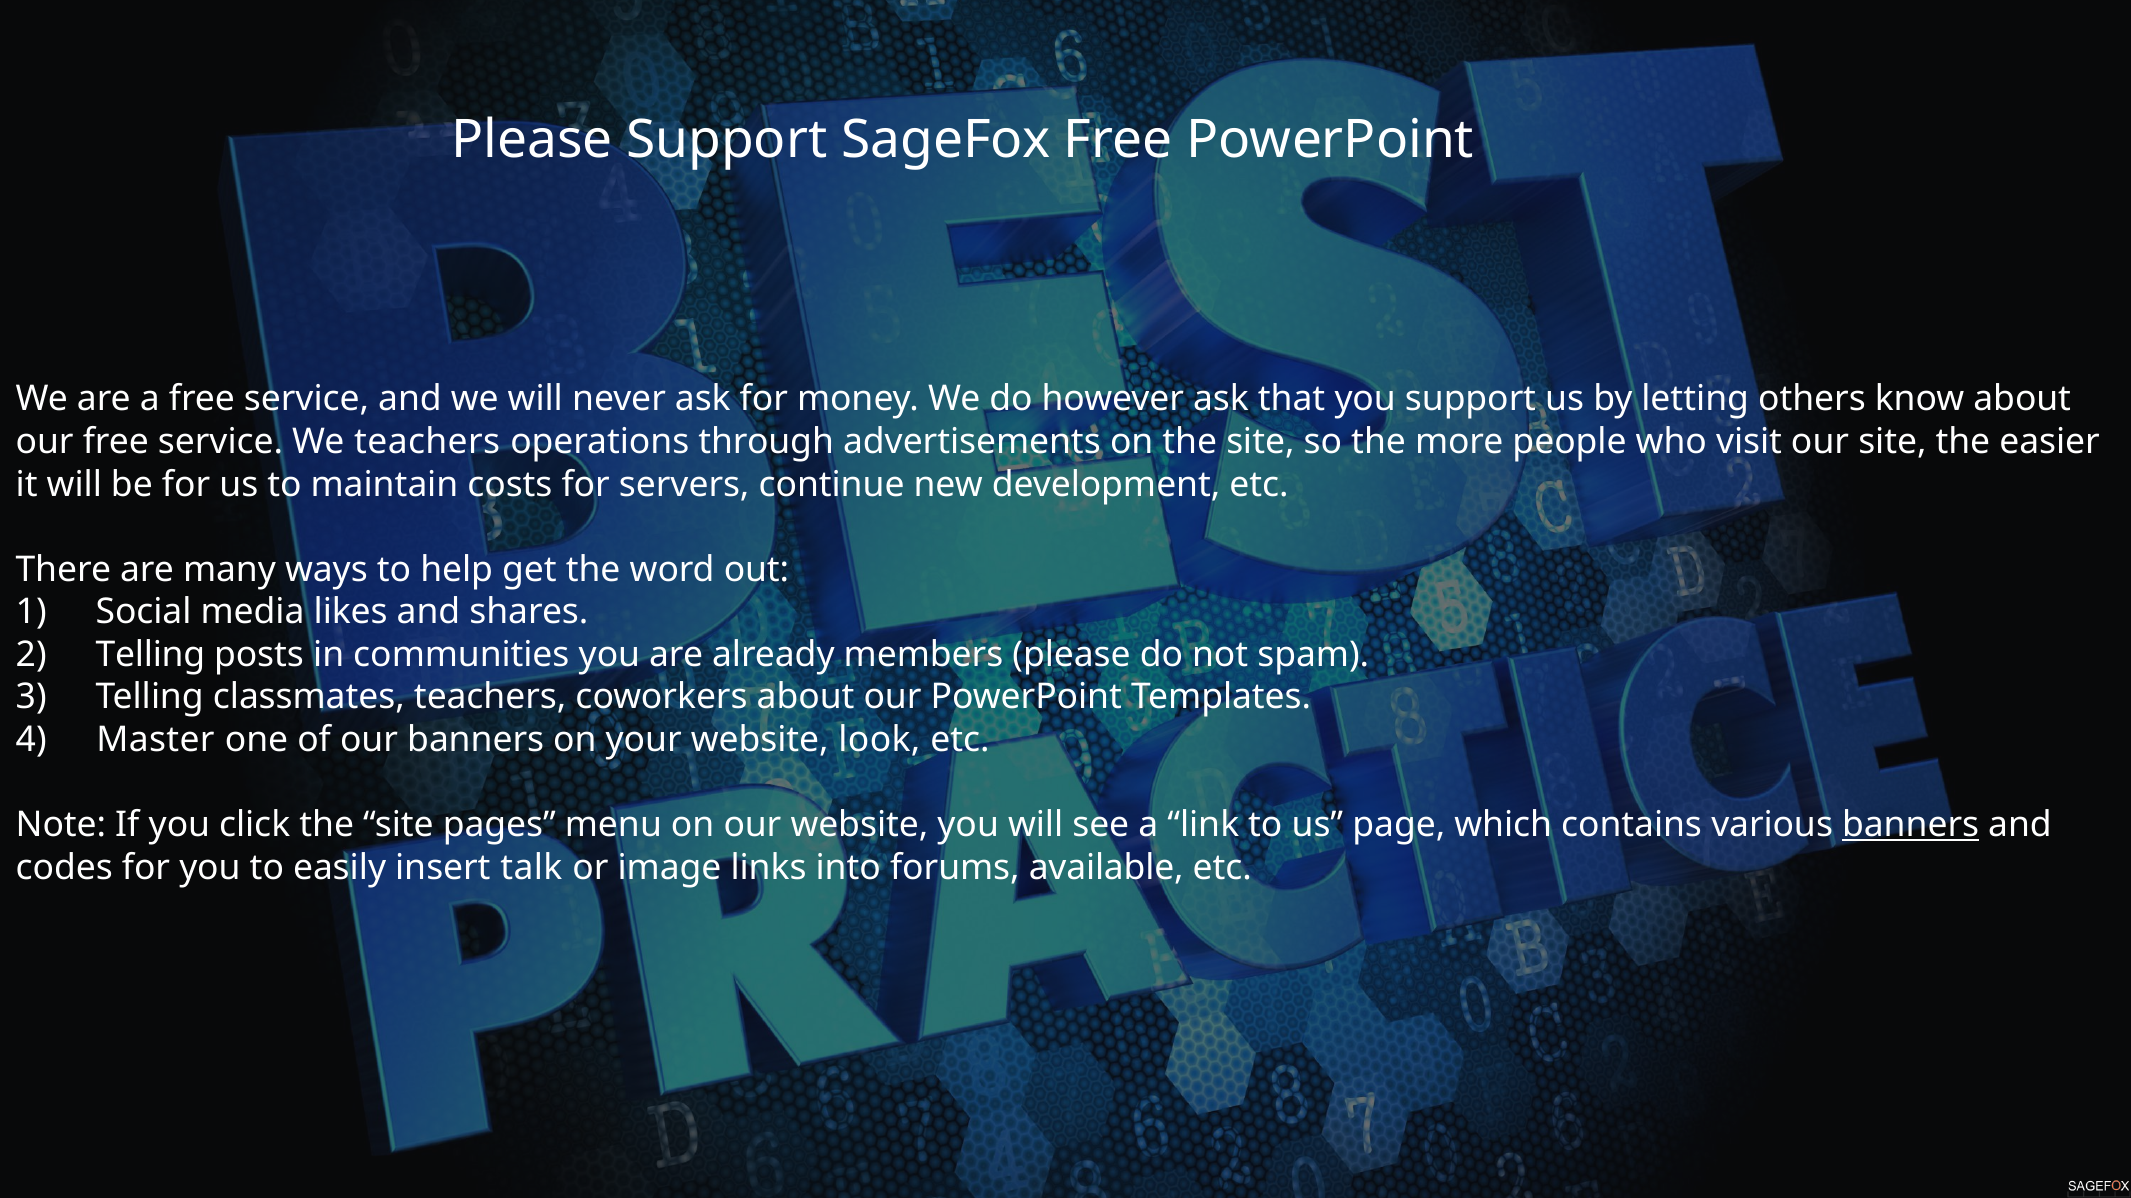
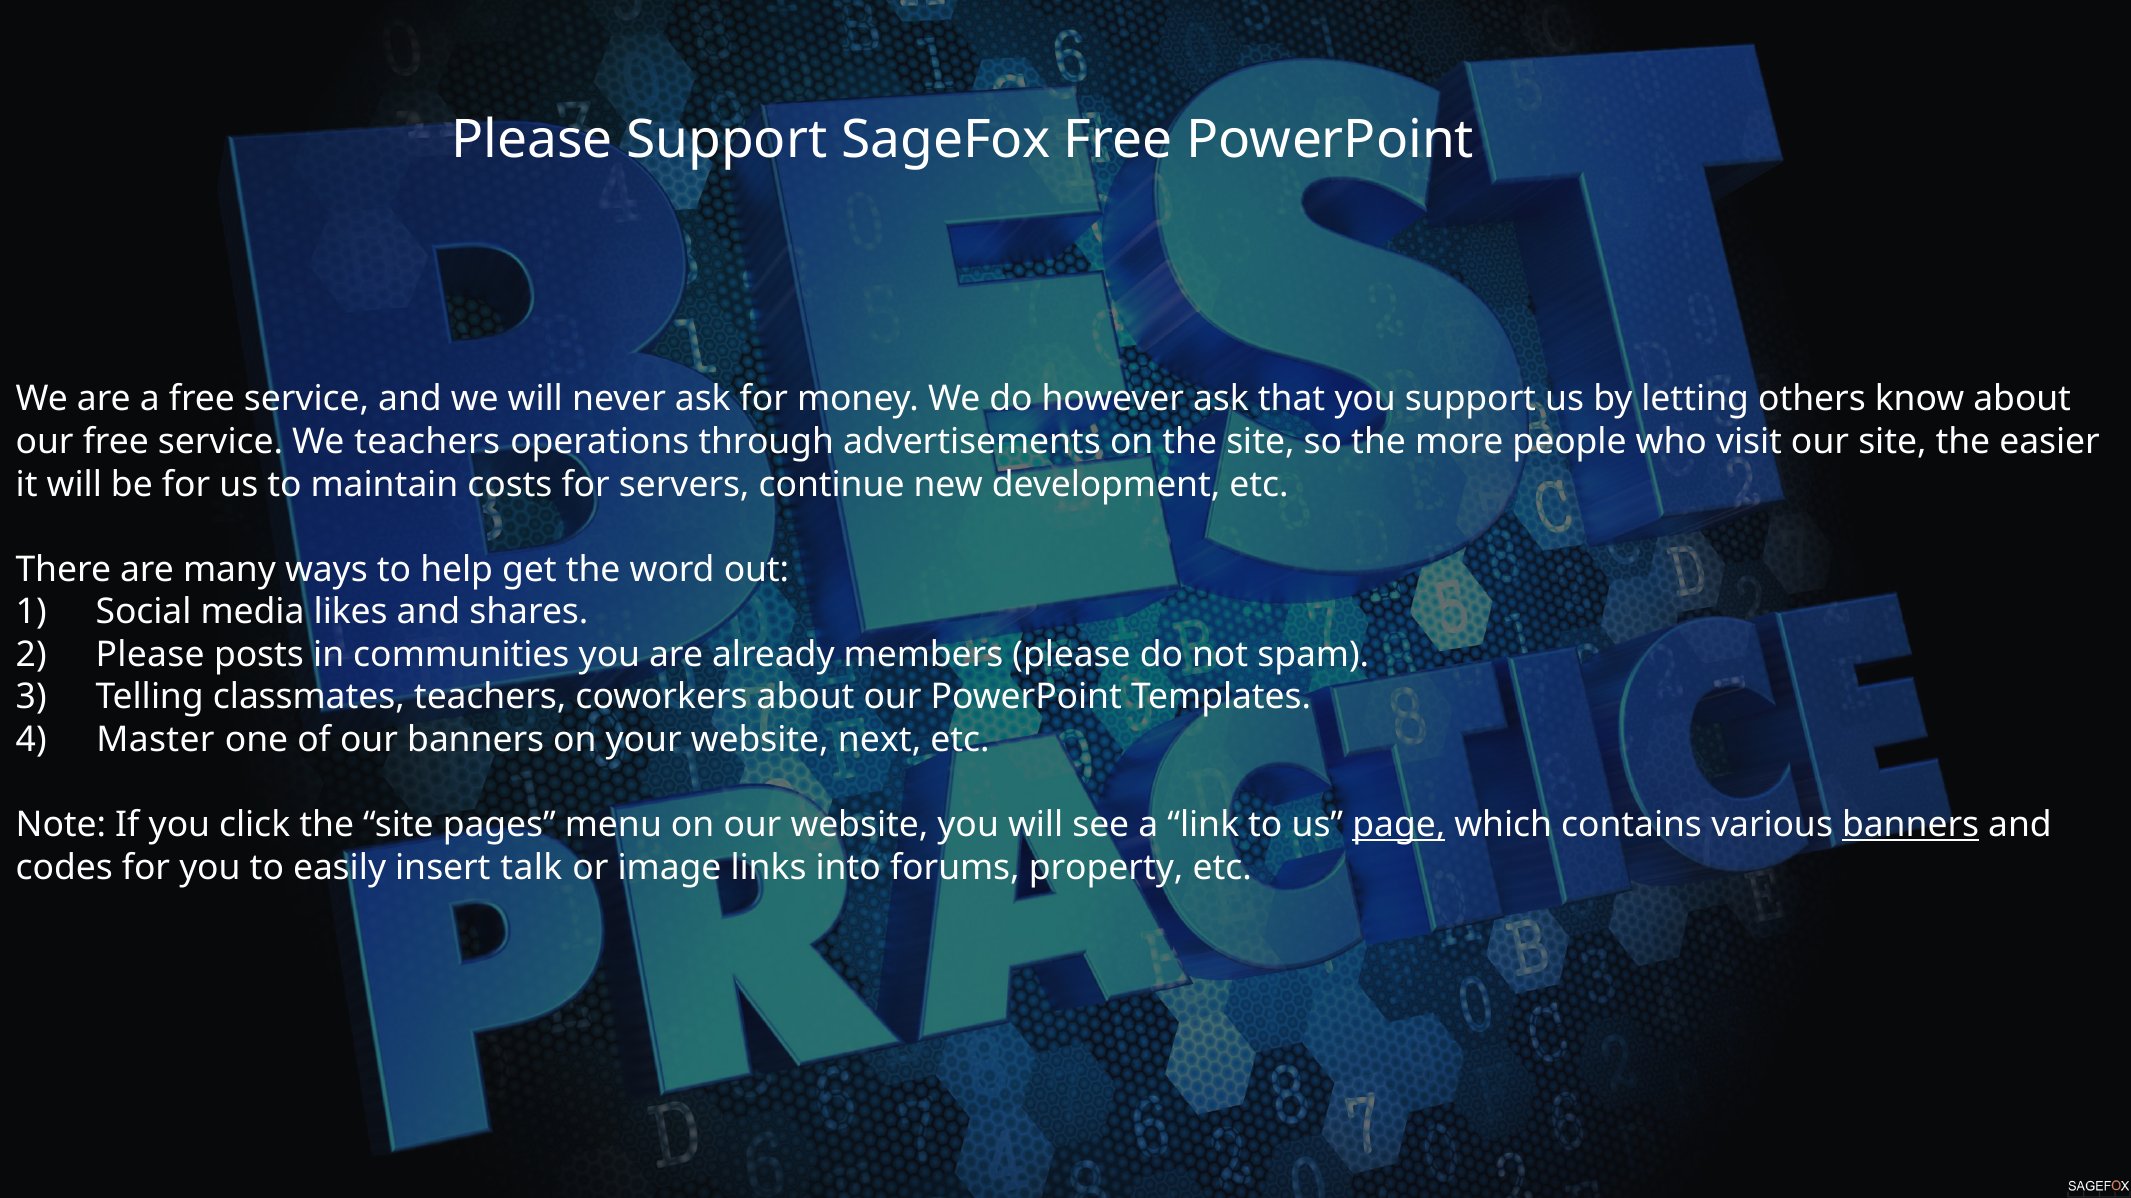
Telling at (150, 655): Telling -> Please
look: look -> next
page underline: none -> present
available: available -> property
